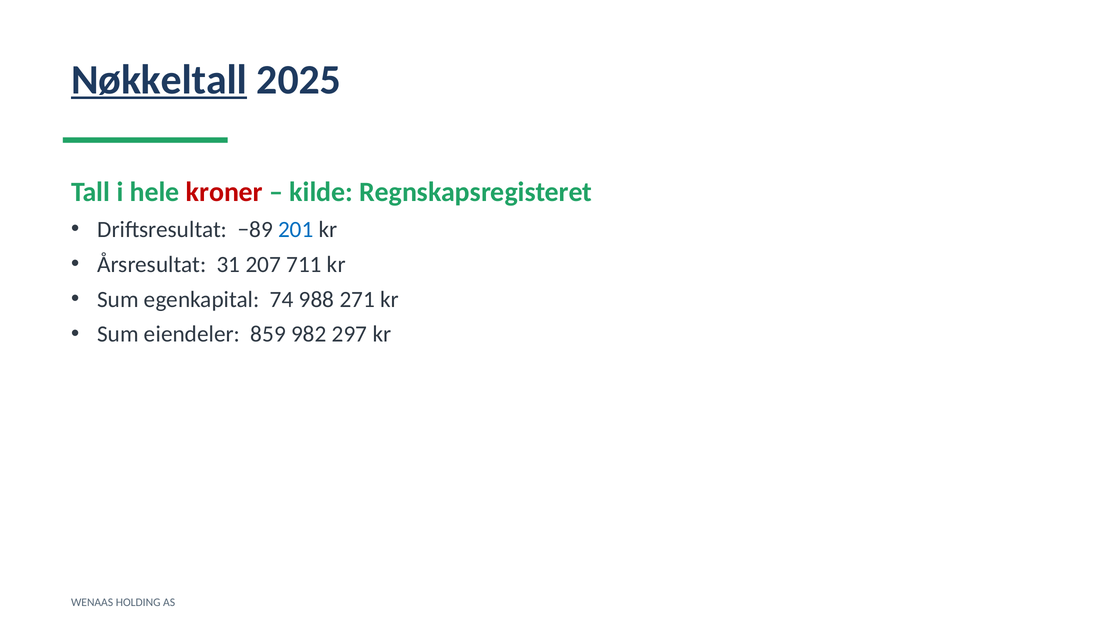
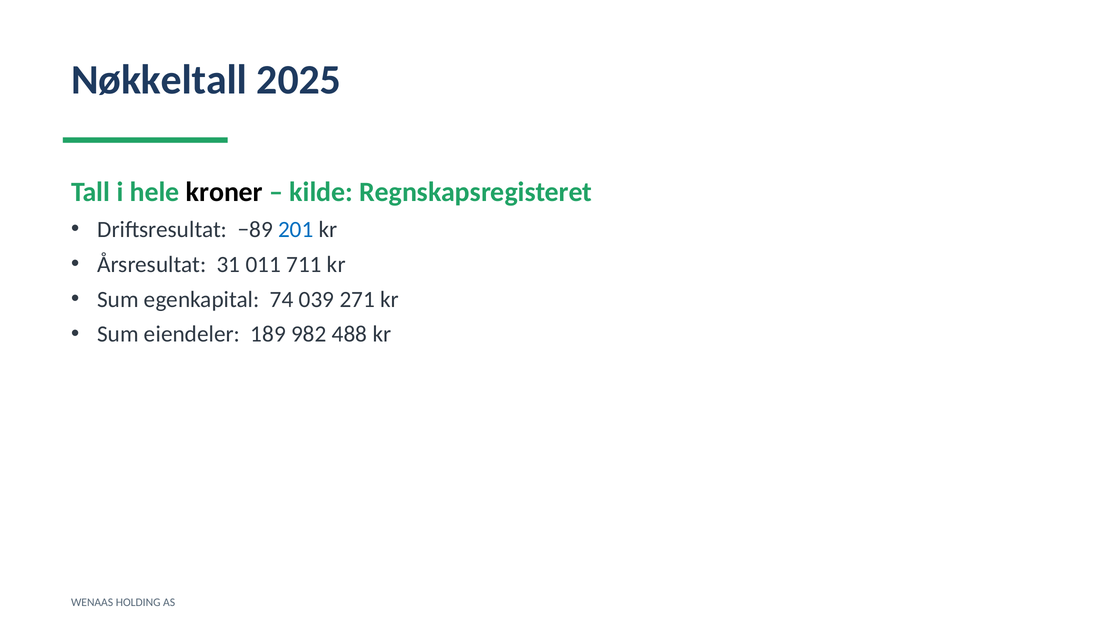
Nøkkeltall underline: present -> none
kroner colour: red -> black
207: 207 -> 011
988: 988 -> 039
859: 859 -> 189
297: 297 -> 488
